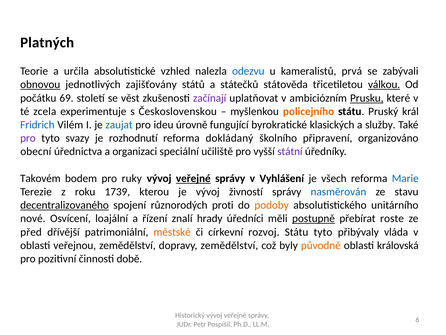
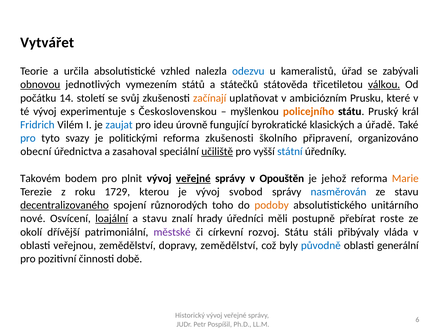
Platných: Platných -> Vytvářet
prvá: prvá -> úřad
zajišťovány: zajišťovány -> vymezením
69: 69 -> 14
věst: věst -> svůj
začínají colour: purple -> orange
Prusku underline: present -> none
té zcela: zcela -> vývoj
služby: služby -> úřadě
pro at (28, 138) colour: purple -> blue
rozhodnutí: rozhodnutí -> politickými
reforma dokládaný: dokládaný -> zkušenosti
organizaci: organizaci -> zasahoval
učiliště underline: none -> present
státní colour: purple -> blue
ruky: ruky -> plnit
Vyhlášení: Vyhlášení -> Opouštěn
všech: všech -> jehož
Marie colour: blue -> orange
1739: 1739 -> 1729
živností: živností -> svobod
proti: proti -> toho
loajální underline: none -> present
a řízení: řízení -> stavu
postupně underline: present -> none
před: před -> okolí
městské colour: orange -> purple
Státu tyto: tyto -> stáli
původně colour: orange -> blue
královská: královská -> generální
